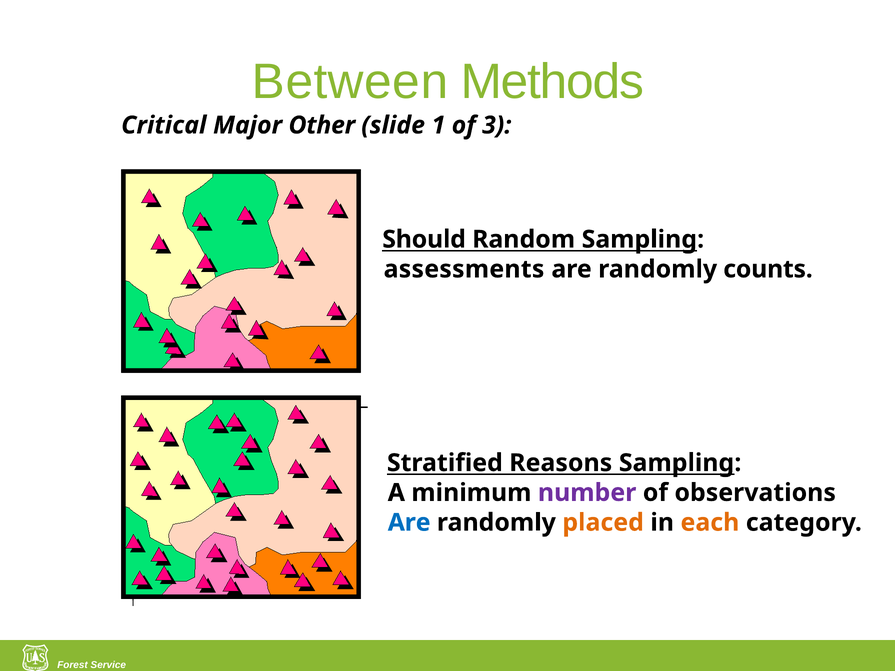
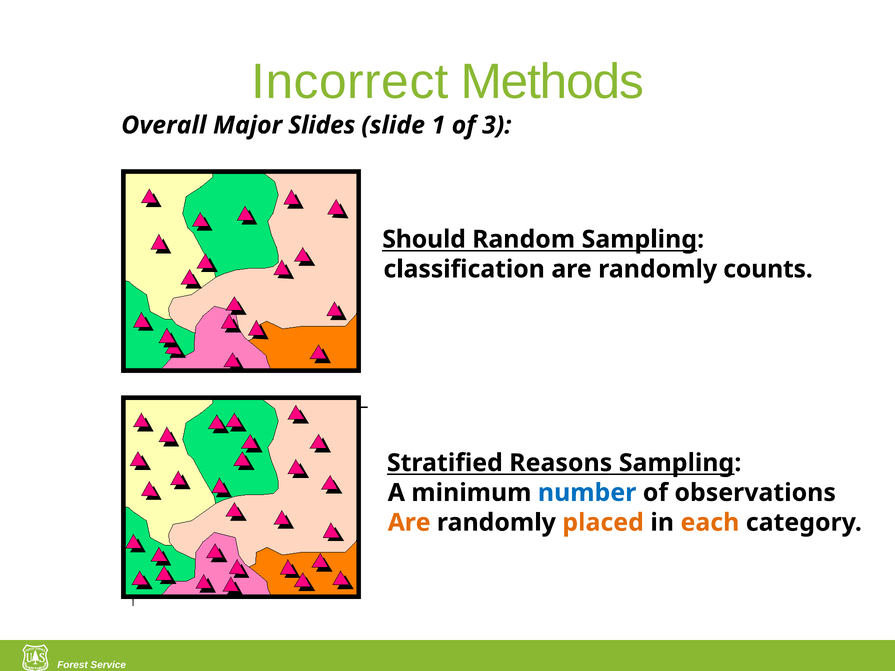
Between: Between -> Incorrect
Critical: Critical -> Overall
Other: Other -> Slides
assessments: assessments -> classification
number colour: purple -> blue
Are at (409, 523) colour: blue -> orange
